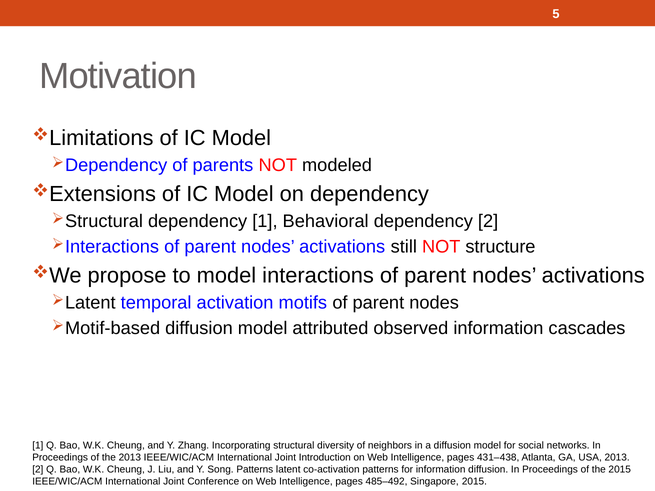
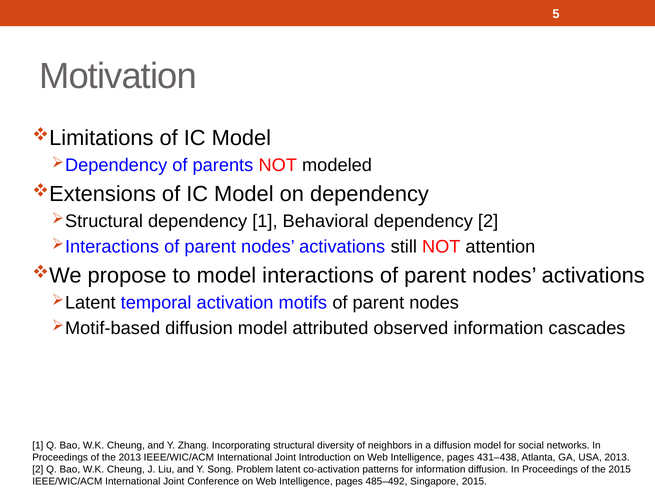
structure: structure -> attention
Song Patterns: Patterns -> Problem
